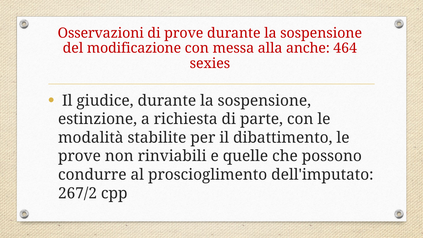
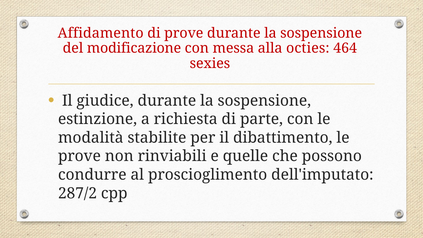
Osservazioni: Osservazioni -> Affidamento
anche: anche -> octies
267/2: 267/2 -> 287/2
